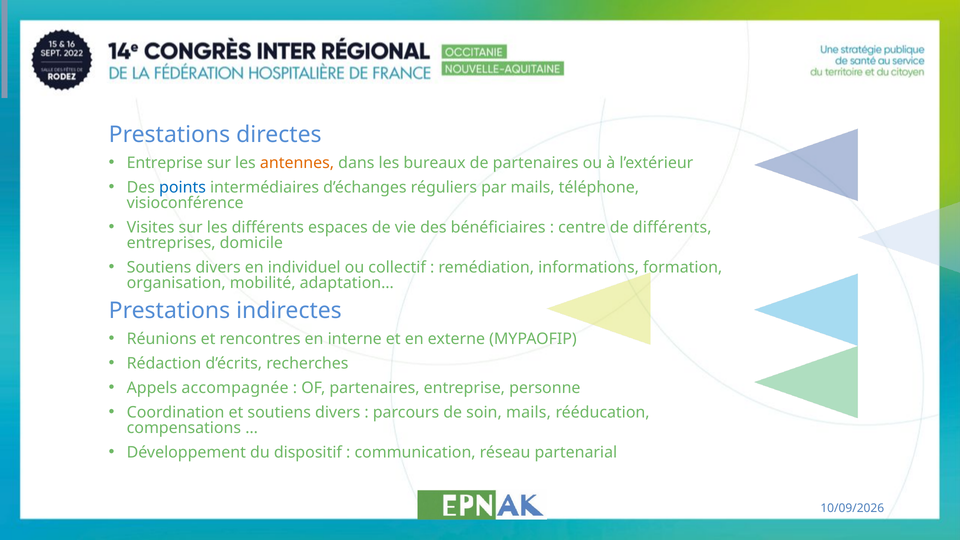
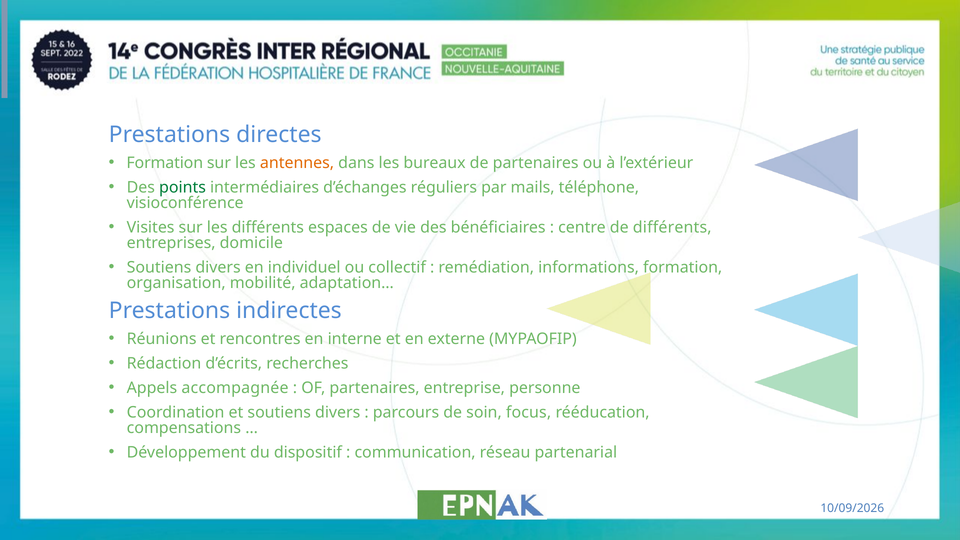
Entreprise at (165, 163): Entreprise -> Formation
points colour: blue -> green
soin mails: mails -> focus
